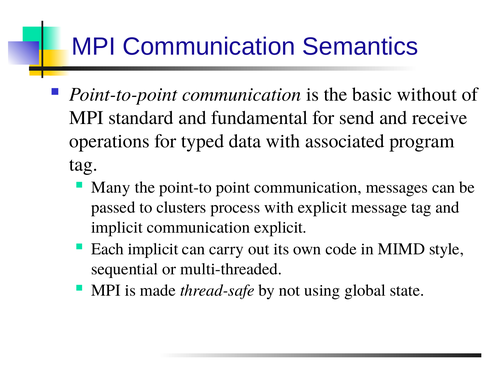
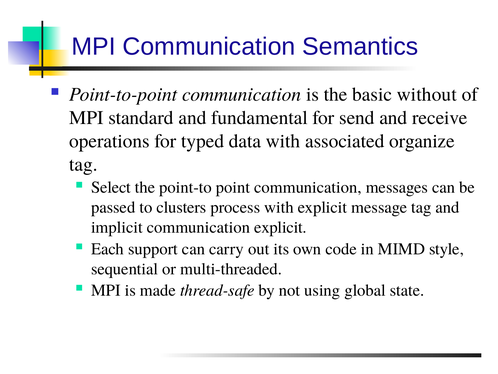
program: program -> organize
Many: Many -> Select
Each implicit: implicit -> support
